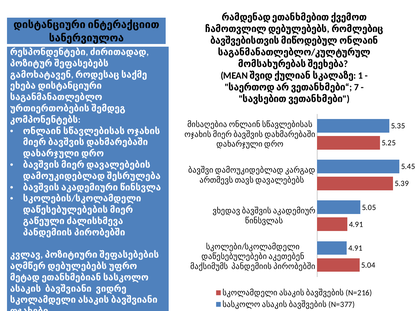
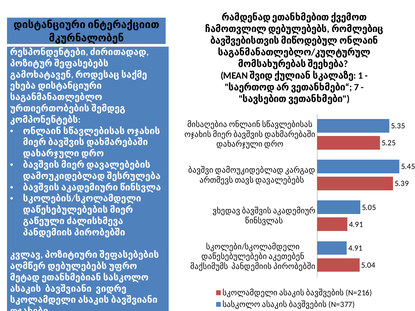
სანერვიულოა: სანერვიულოა -> მკურნალობენ
